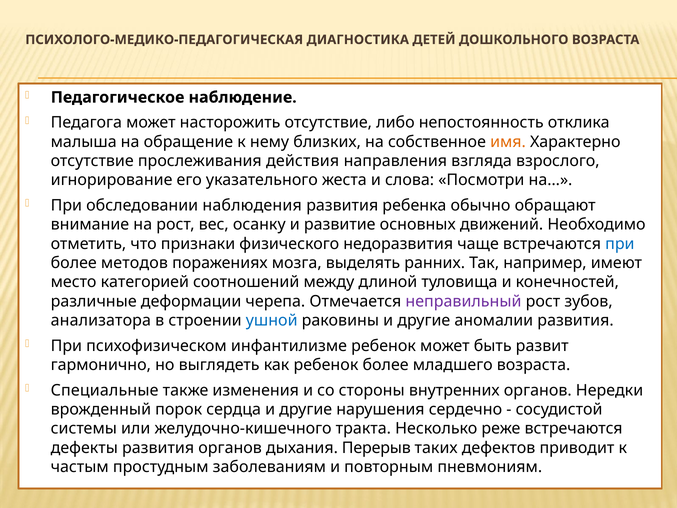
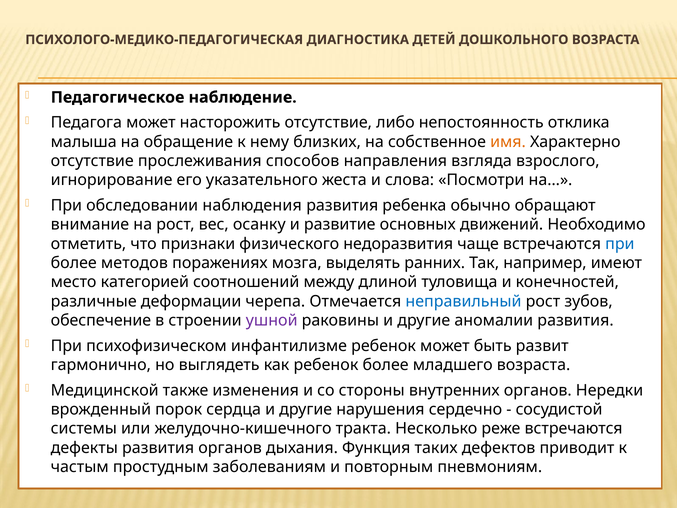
действия: действия -> способов
неправильный colour: purple -> blue
анализатора: анализатора -> обеспечение
ушной colour: blue -> purple
Специальные: Специальные -> Медицинской
Перерыв: Перерыв -> Функция
